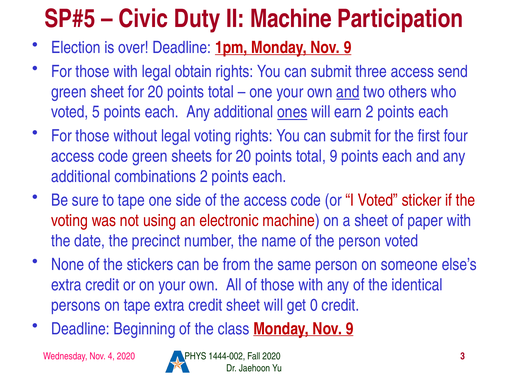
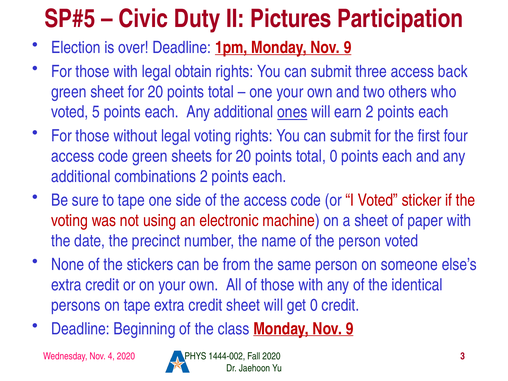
II Machine: Machine -> Pictures
send: send -> back
and at (348, 92) underline: present -> none
total 9: 9 -> 0
